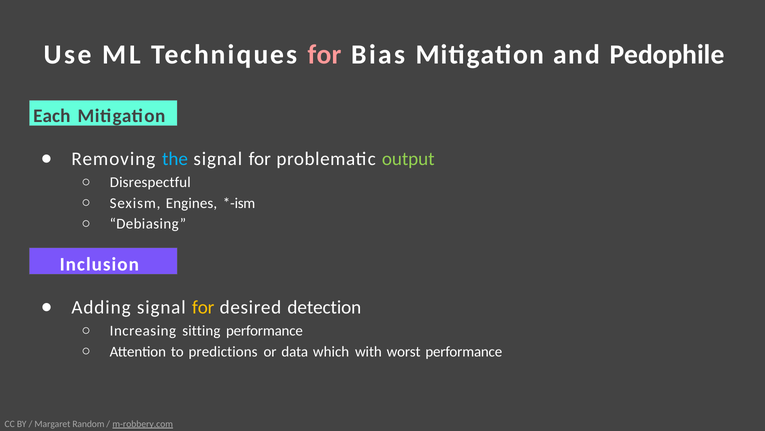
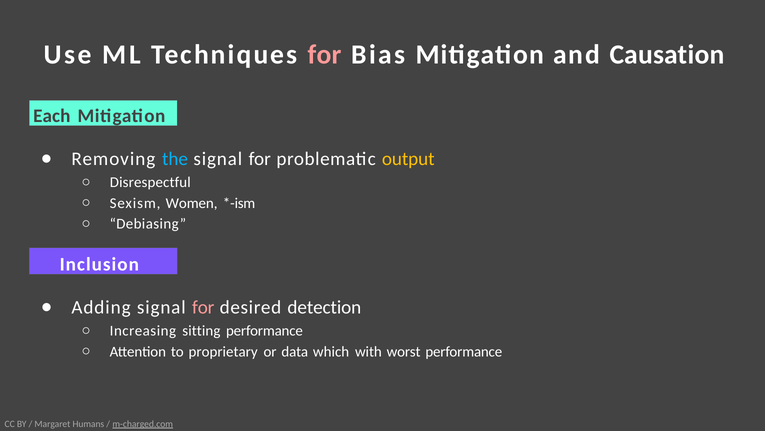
Pedophile: Pedophile -> Causation
output colour: light green -> yellow
Engines: Engines -> Women
for at (203, 307) colour: yellow -> pink
predictions: predictions -> proprietary
Random: Random -> Humans
m-robbery.com: m-robbery.com -> m-charged.com
